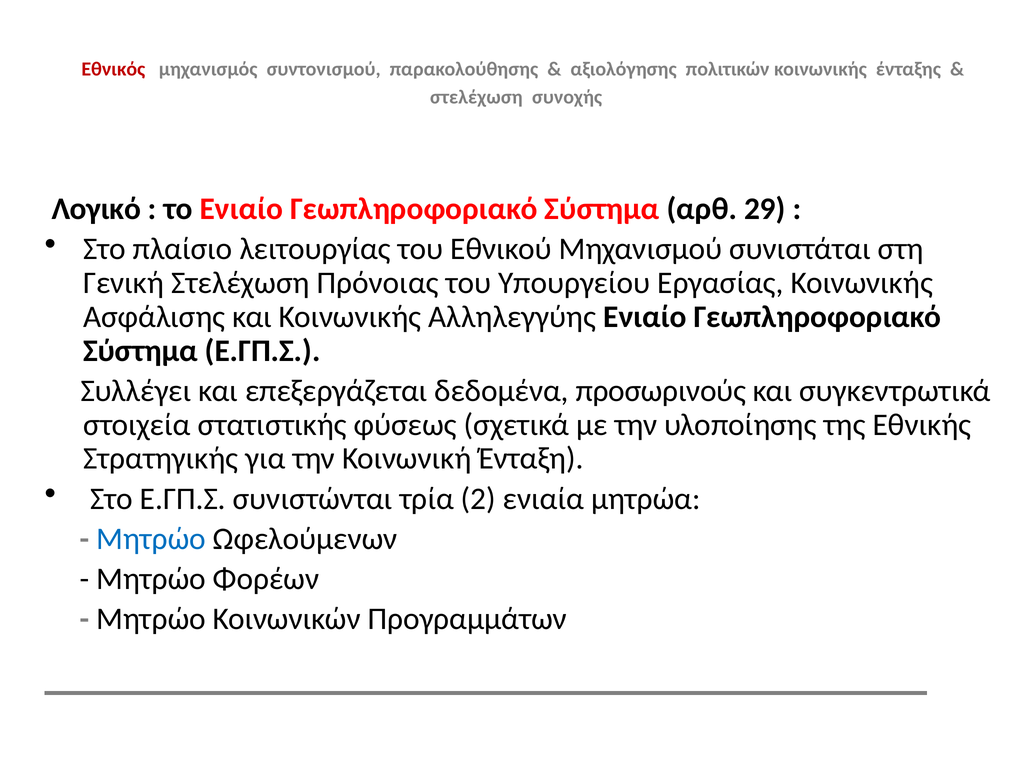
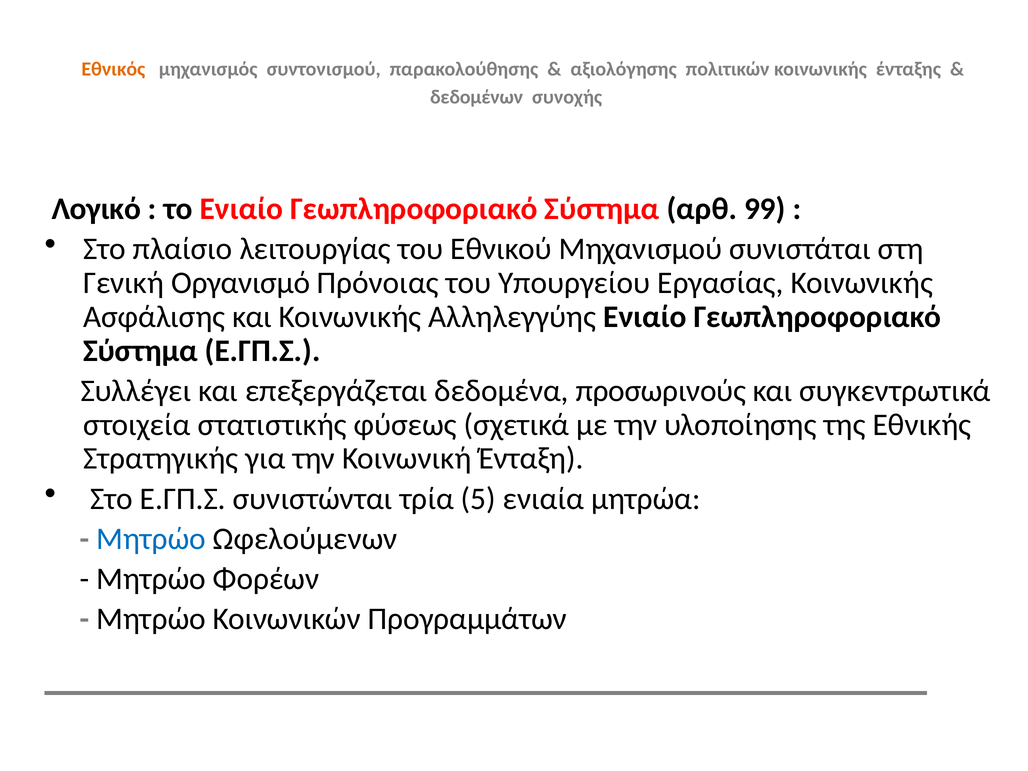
Εθνικός colour: red -> orange
στελέχωση at (476, 97): στελέχωση -> δεδομένων
29: 29 -> 99
Γενική Στελέχωση: Στελέχωση -> Οργανισμό
2: 2 -> 5
